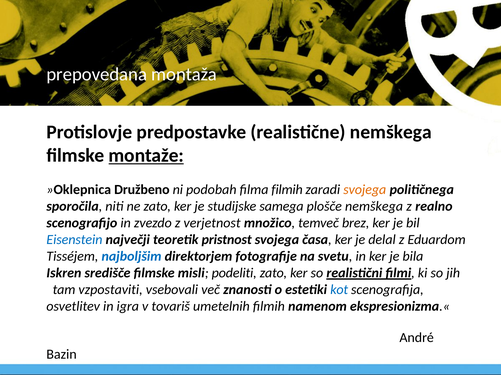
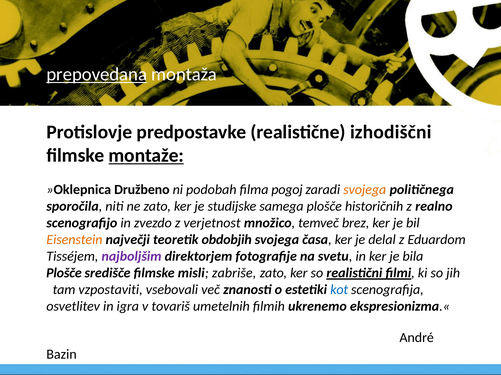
prepovedana underline: none -> present
realistične nemškega: nemškega -> izhodiščni
filma filmih: filmih -> pogoj
plošče nemškega: nemškega -> historičnih
Eisenstein colour: blue -> orange
pristnost: pristnost -> obdobjih
najboljšim colour: blue -> purple
Iskren at (64, 273): Iskren -> Plošče
podeliti: podeliti -> zabriše
namenom: namenom -> ukrenemo
